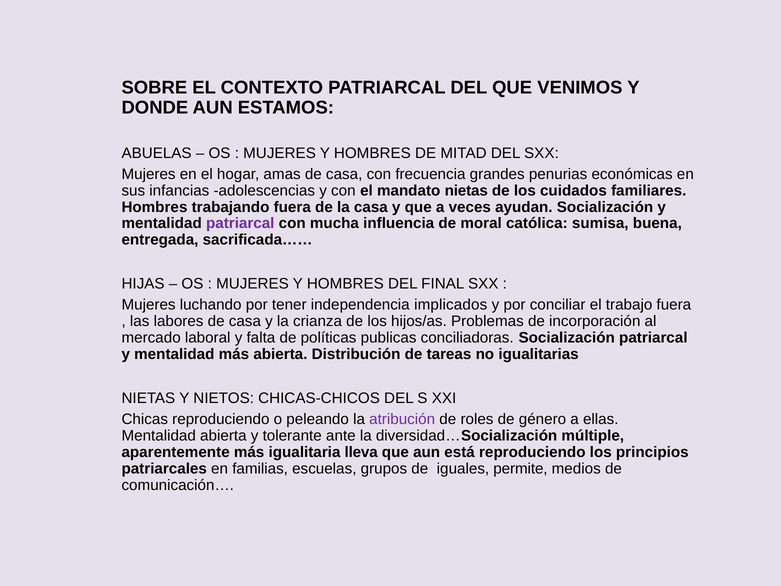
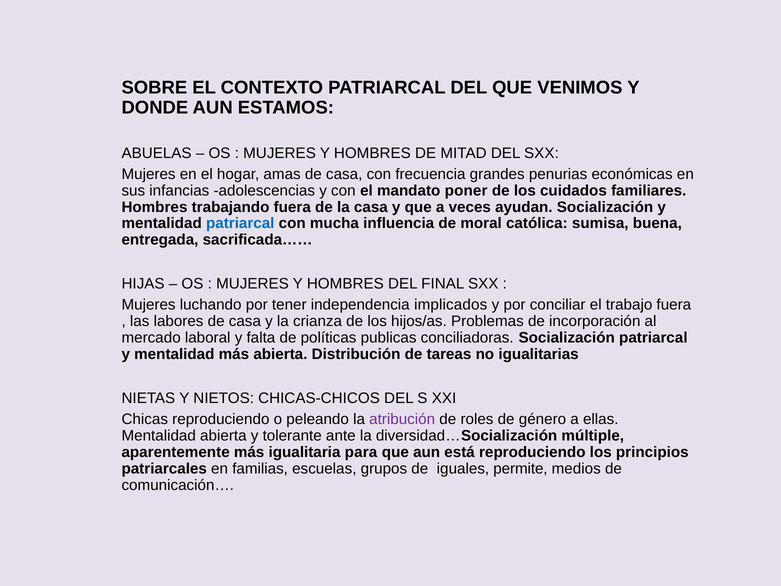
mandato nietas: nietas -> poner
patriarcal at (240, 223) colour: purple -> blue
lleva: lleva -> para
